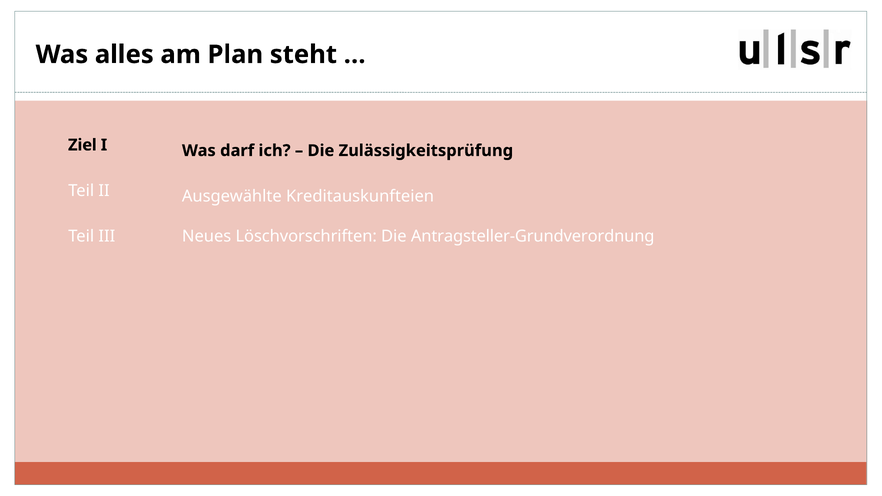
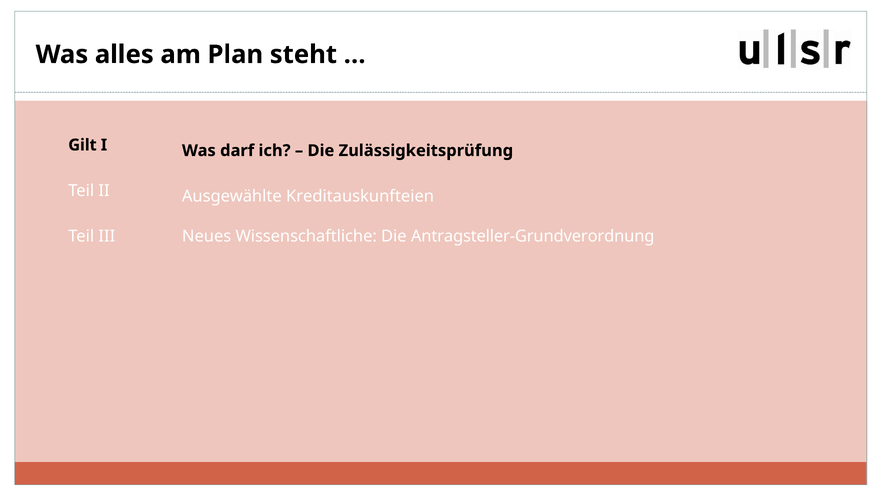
Ziel: Ziel -> Gilt
Löschvorschriften: Löschvorschriften -> Wissenschaftliche
